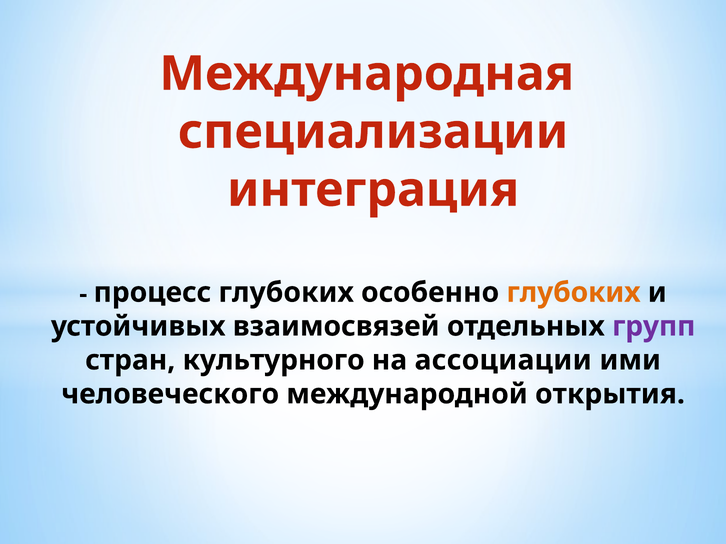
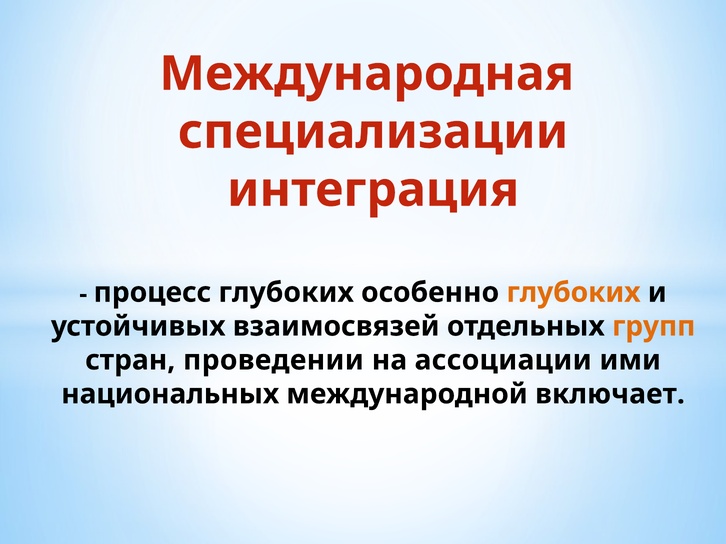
групп colour: purple -> orange
культурного: культурного -> проведении
человеческого: человеческого -> национальных
открытия: открытия -> включает
